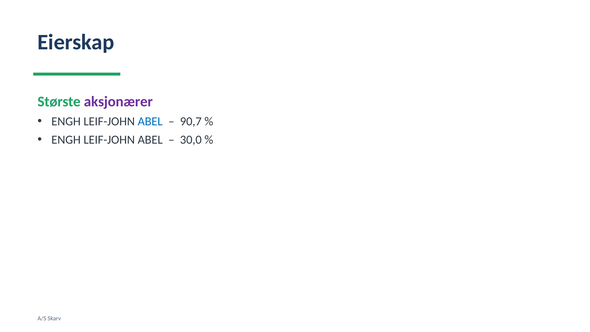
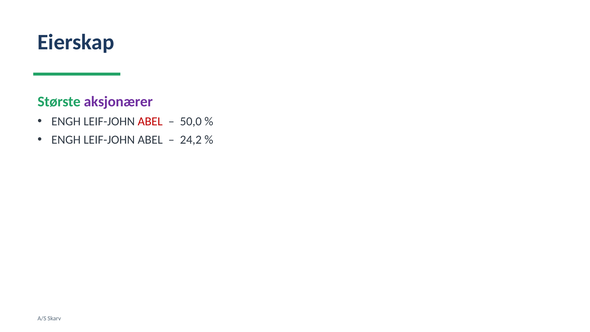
ABEL at (150, 121) colour: blue -> red
90,7: 90,7 -> 50,0
30,0: 30,0 -> 24,2
